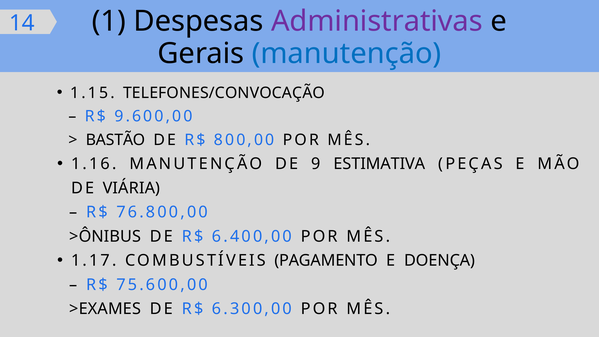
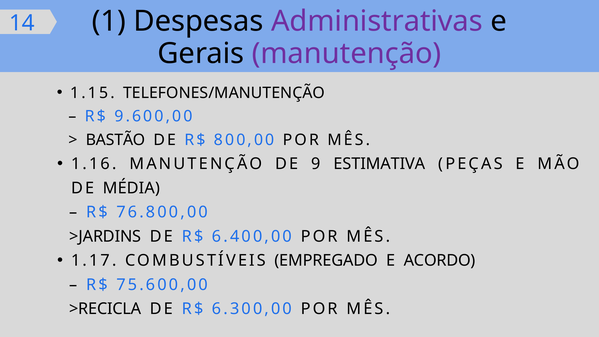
manutenção at (347, 54) colour: blue -> purple
TELEFONES/CONVOCAÇÃO: TELEFONES/CONVOCAÇÃO -> TELEFONES/MANUTENÇÃO
VIÁRIA: VIÁRIA -> MÉDIA
>ÔNIBUS: >ÔNIBUS -> >JARDINS
PAGAMENTO: PAGAMENTO -> EMPREGADO
DOENÇA: DOENÇA -> ACORDO
>EXAMES: >EXAMES -> >RECICLA
